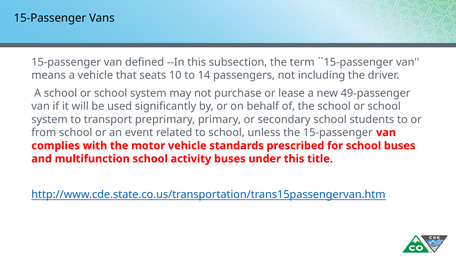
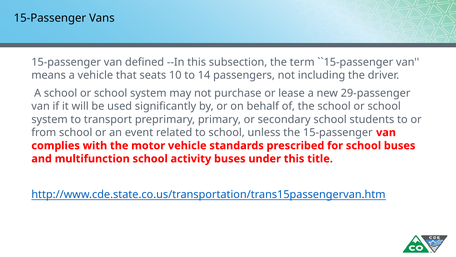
49-passenger: 49-passenger -> 29-passenger
